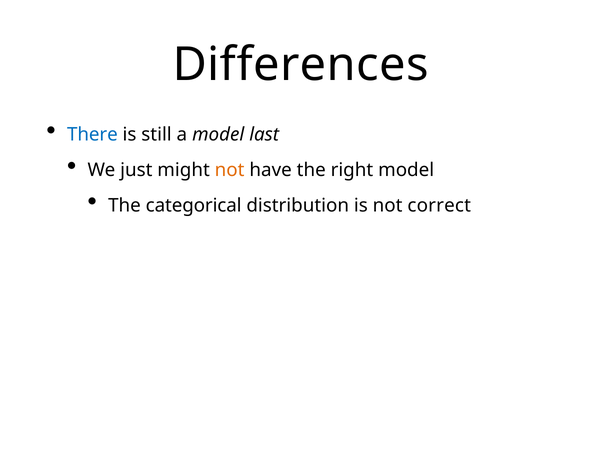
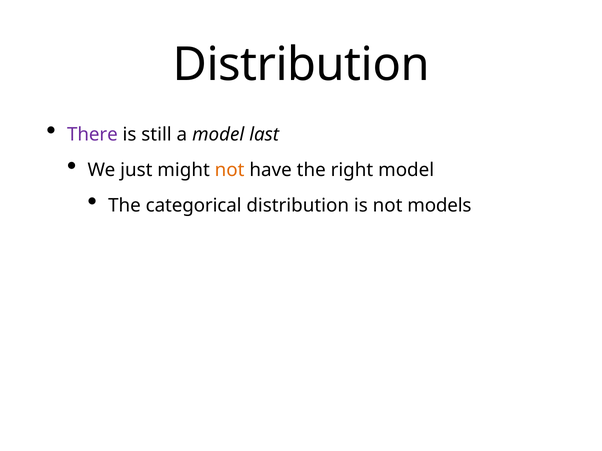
Differences at (301, 65): Differences -> Distribution
There colour: blue -> purple
correct: correct -> models
